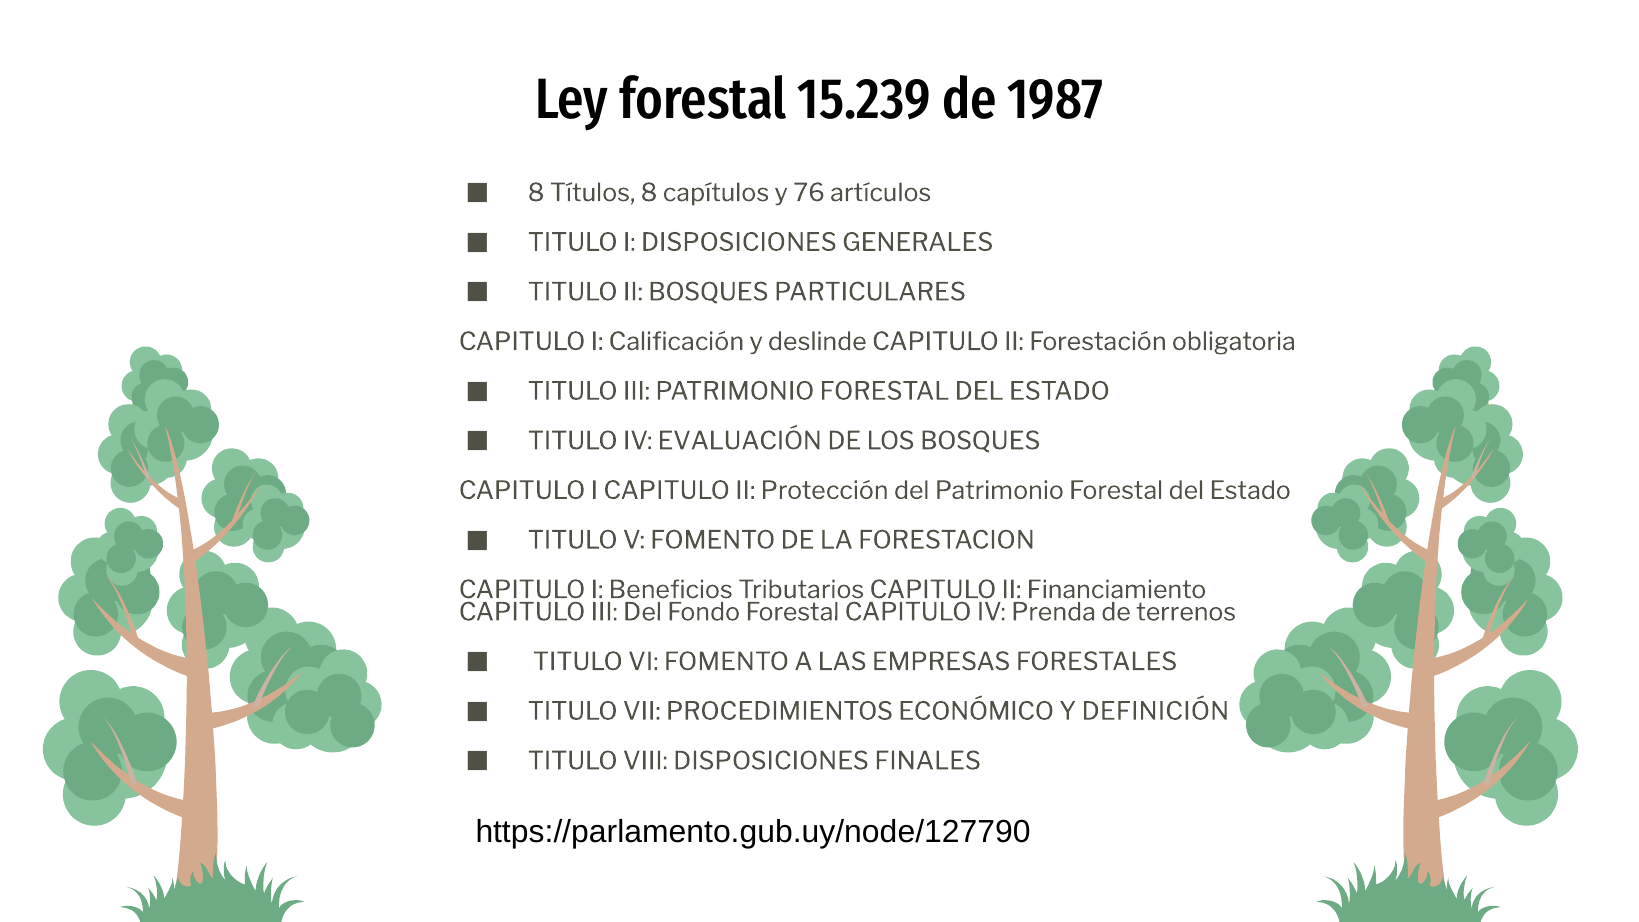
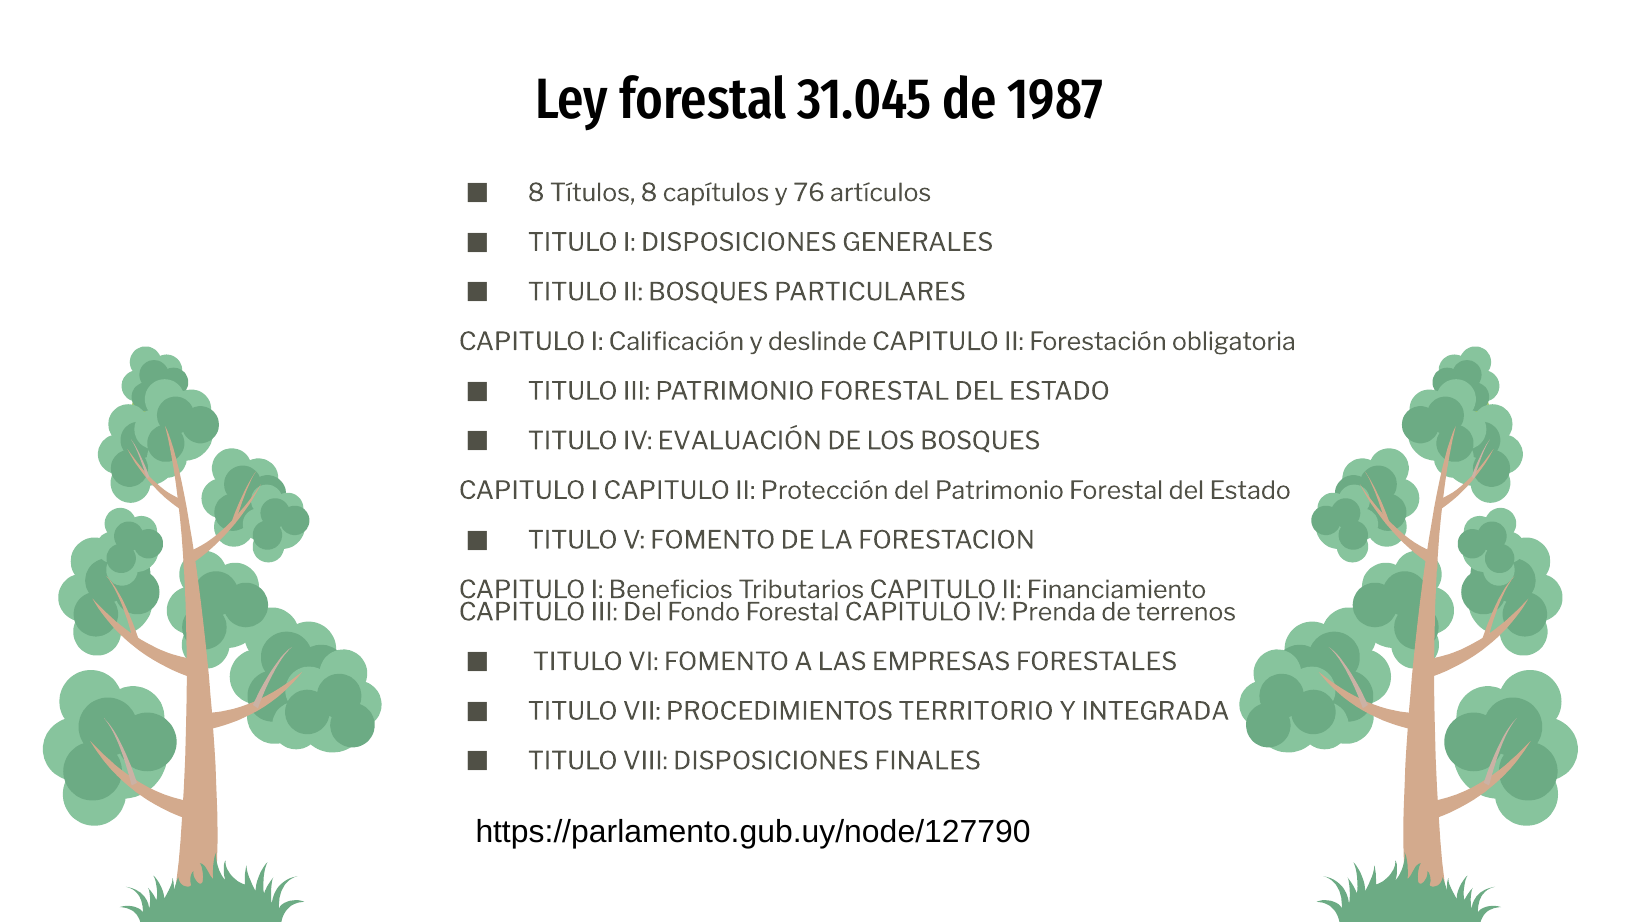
15.239: 15.239 -> 31.045
ECONÓMICO: ECONÓMICO -> TERRITORIO
DEFINICIÓN: DEFINICIÓN -> INTEGRADA
